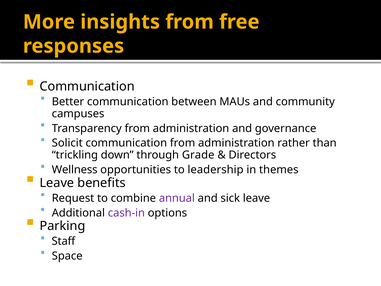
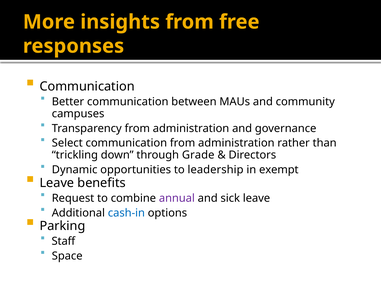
Solicit: Solicit -> Select
Wellness: Wellness -> Dynamic
themes: themes -> exempt
cash-in colour: purple -> blue
